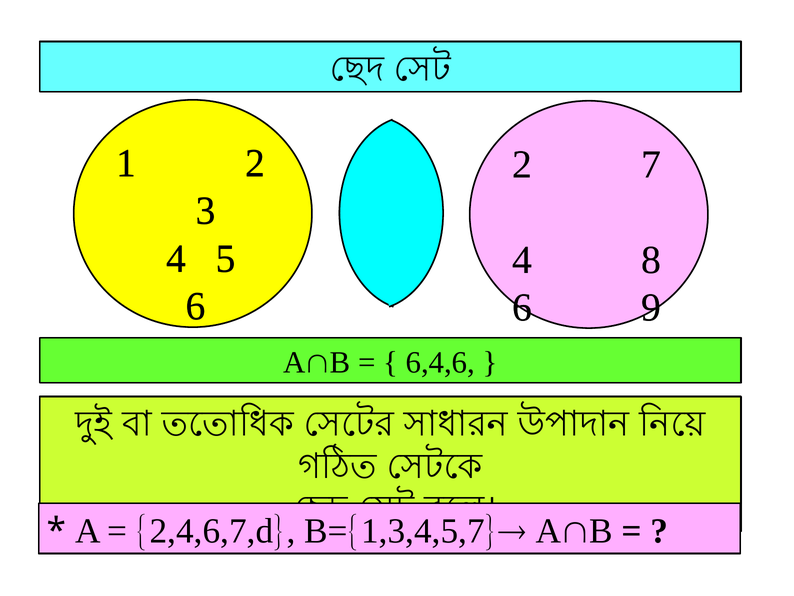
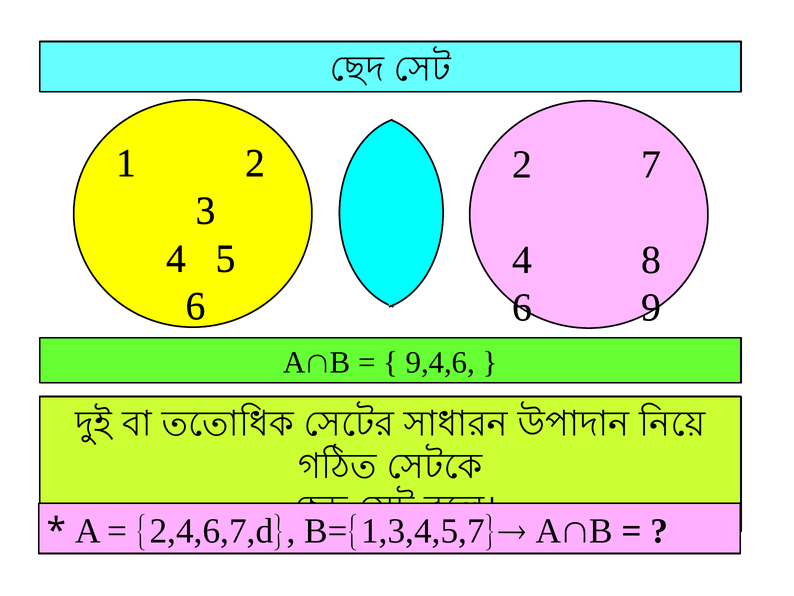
6,4,6: 6,4,6 -> 9,4,6
